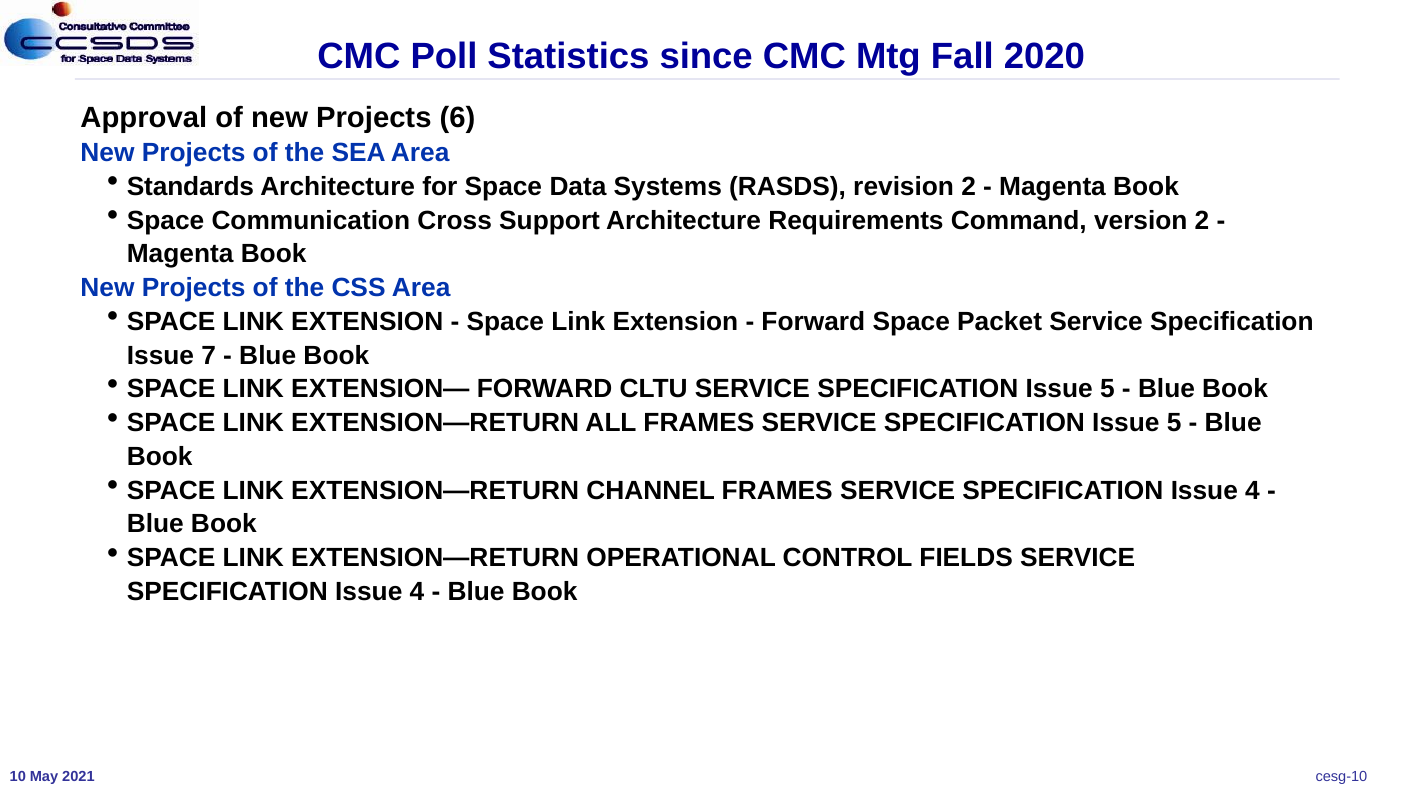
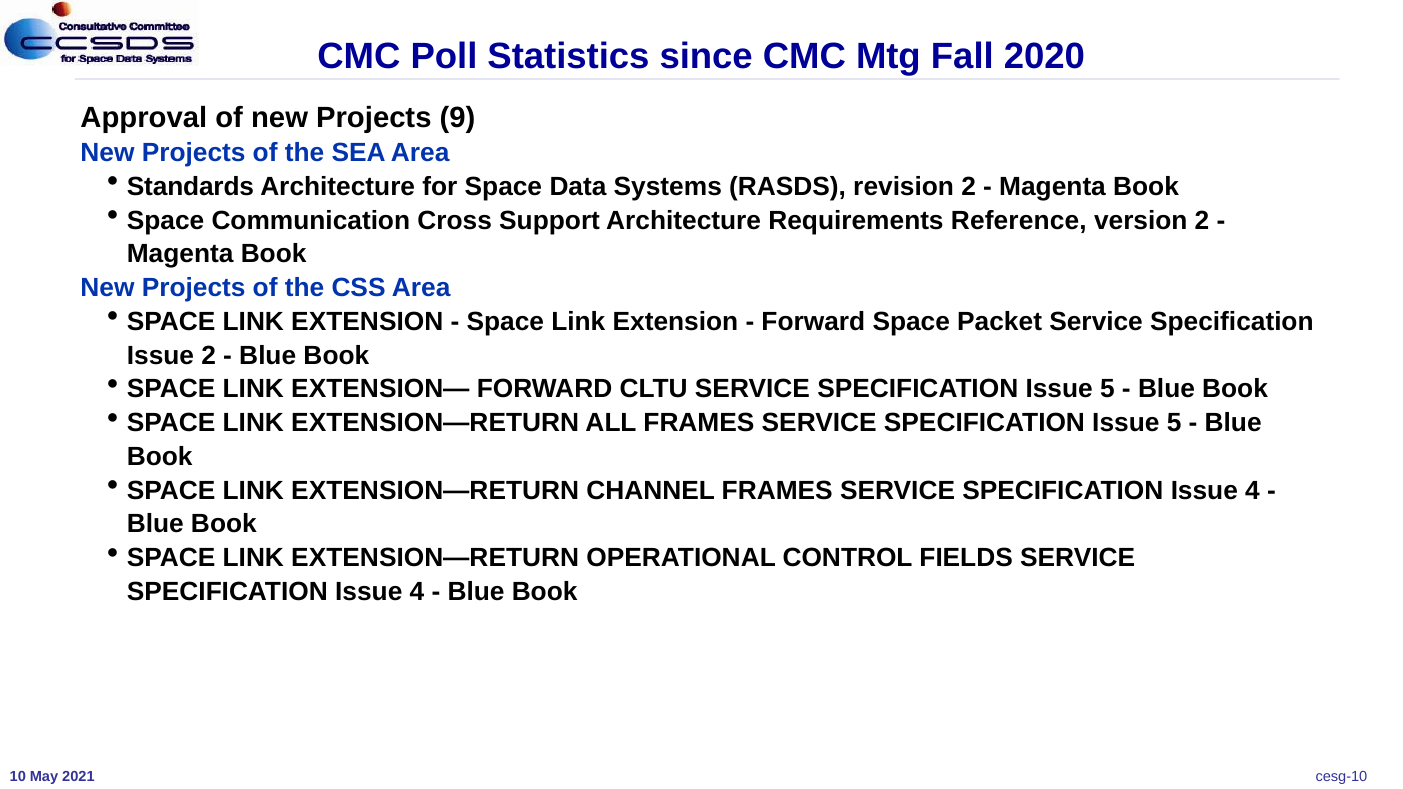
6: 6 -> 9
Command: Command -> Reference
Issue 7: 7 -> 2
